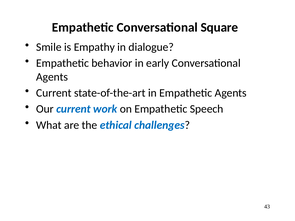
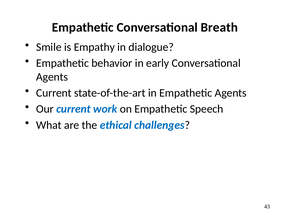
Square: Square -> Breath
